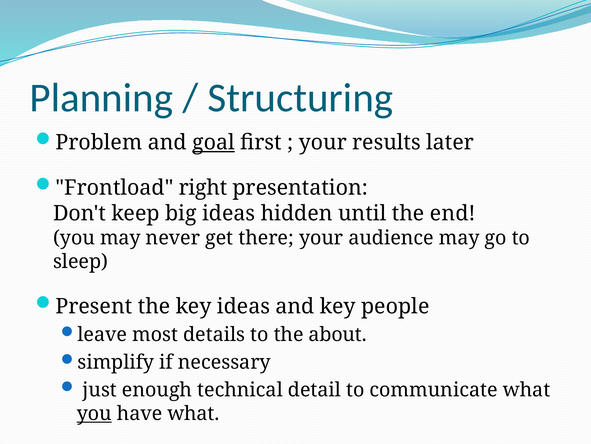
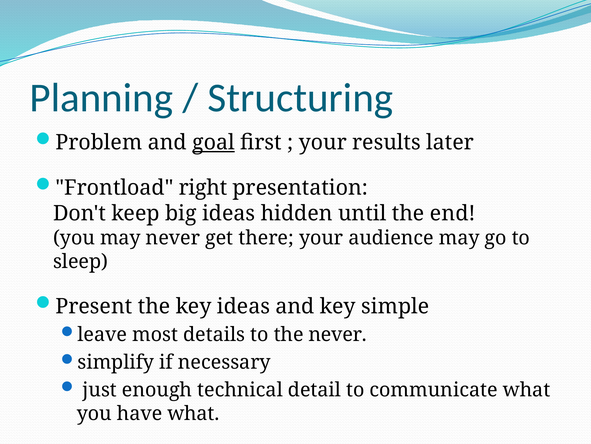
people: people -> simple
the about: about -> never
you at (94, 413) underline: present -> none
